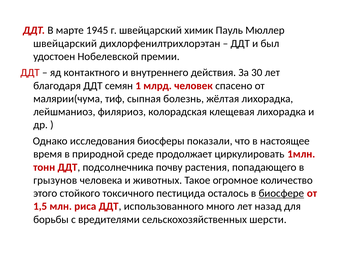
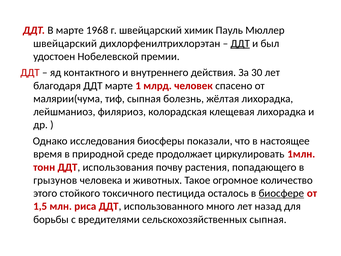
1945: 1945 -> 1968
ДДТ at (240, 43) underline: none -> present
ДДТ семян: семян -> марте
подсолнечника: подсолнечника -> использования
сельскохозяйственных шерсти: шерсти -> сыпная
